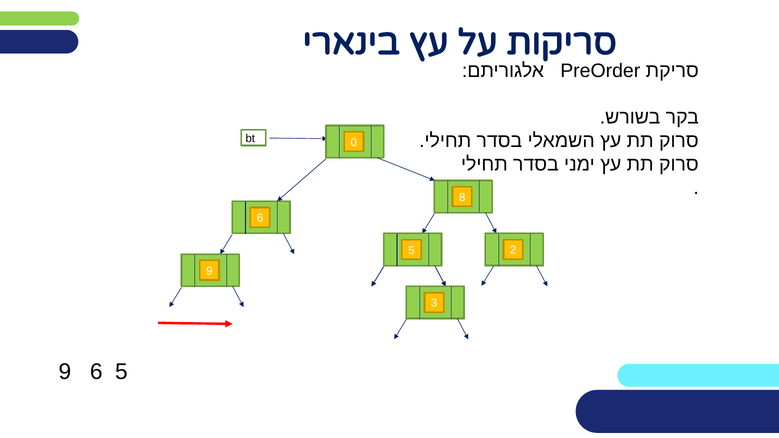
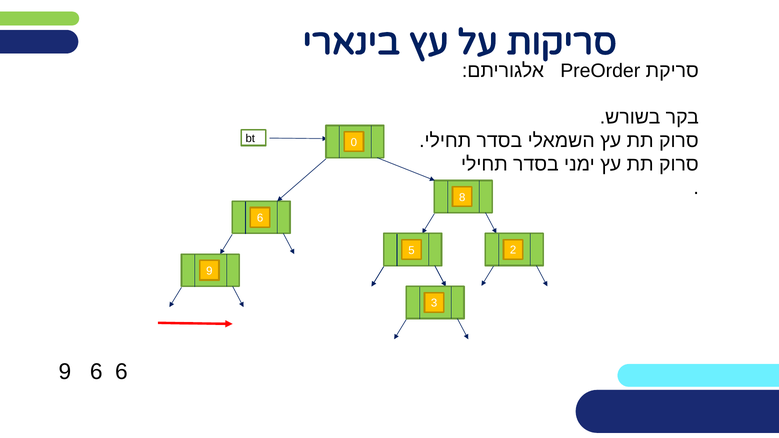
6 5: 5 -> 6
